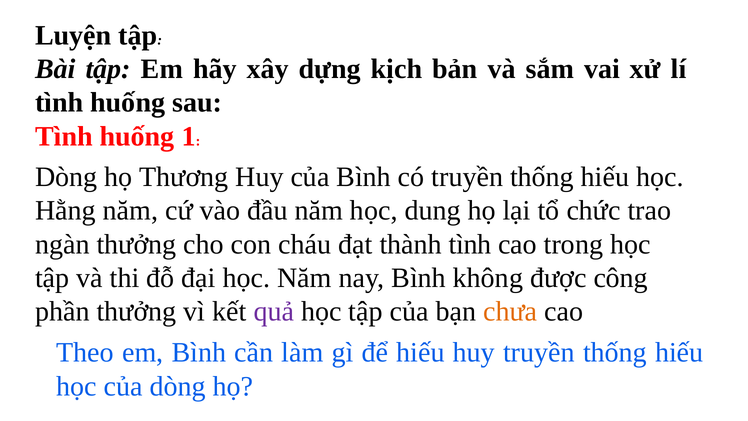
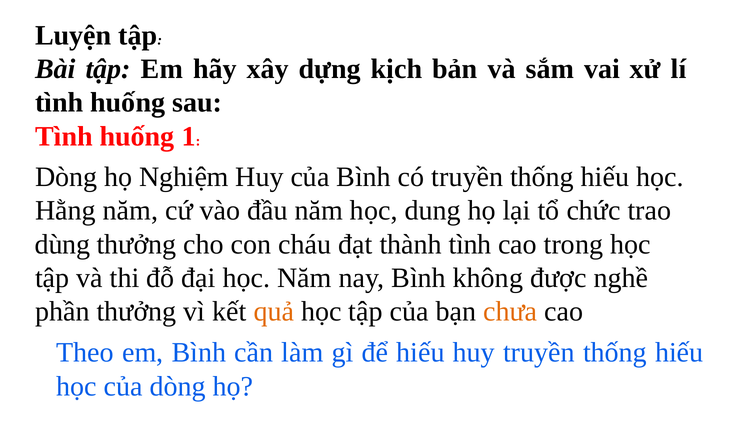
Thương: Thương -> Nghiệm
ngàn: ngàn -> dùng
công: công -> nghề
quả colour: purple -> orange
